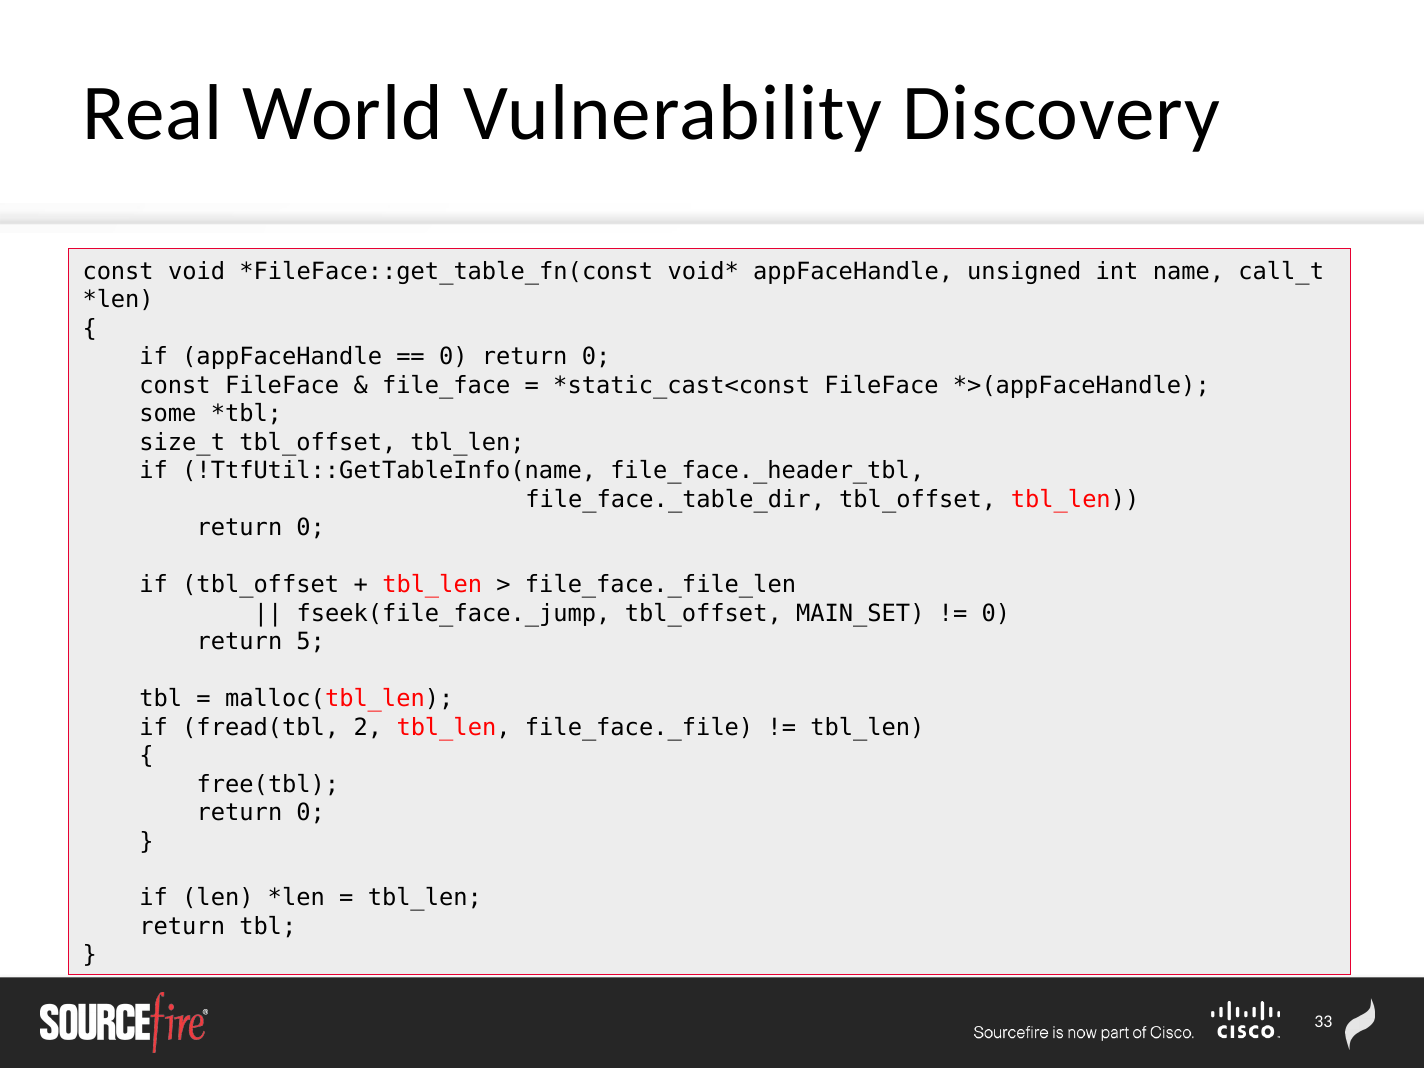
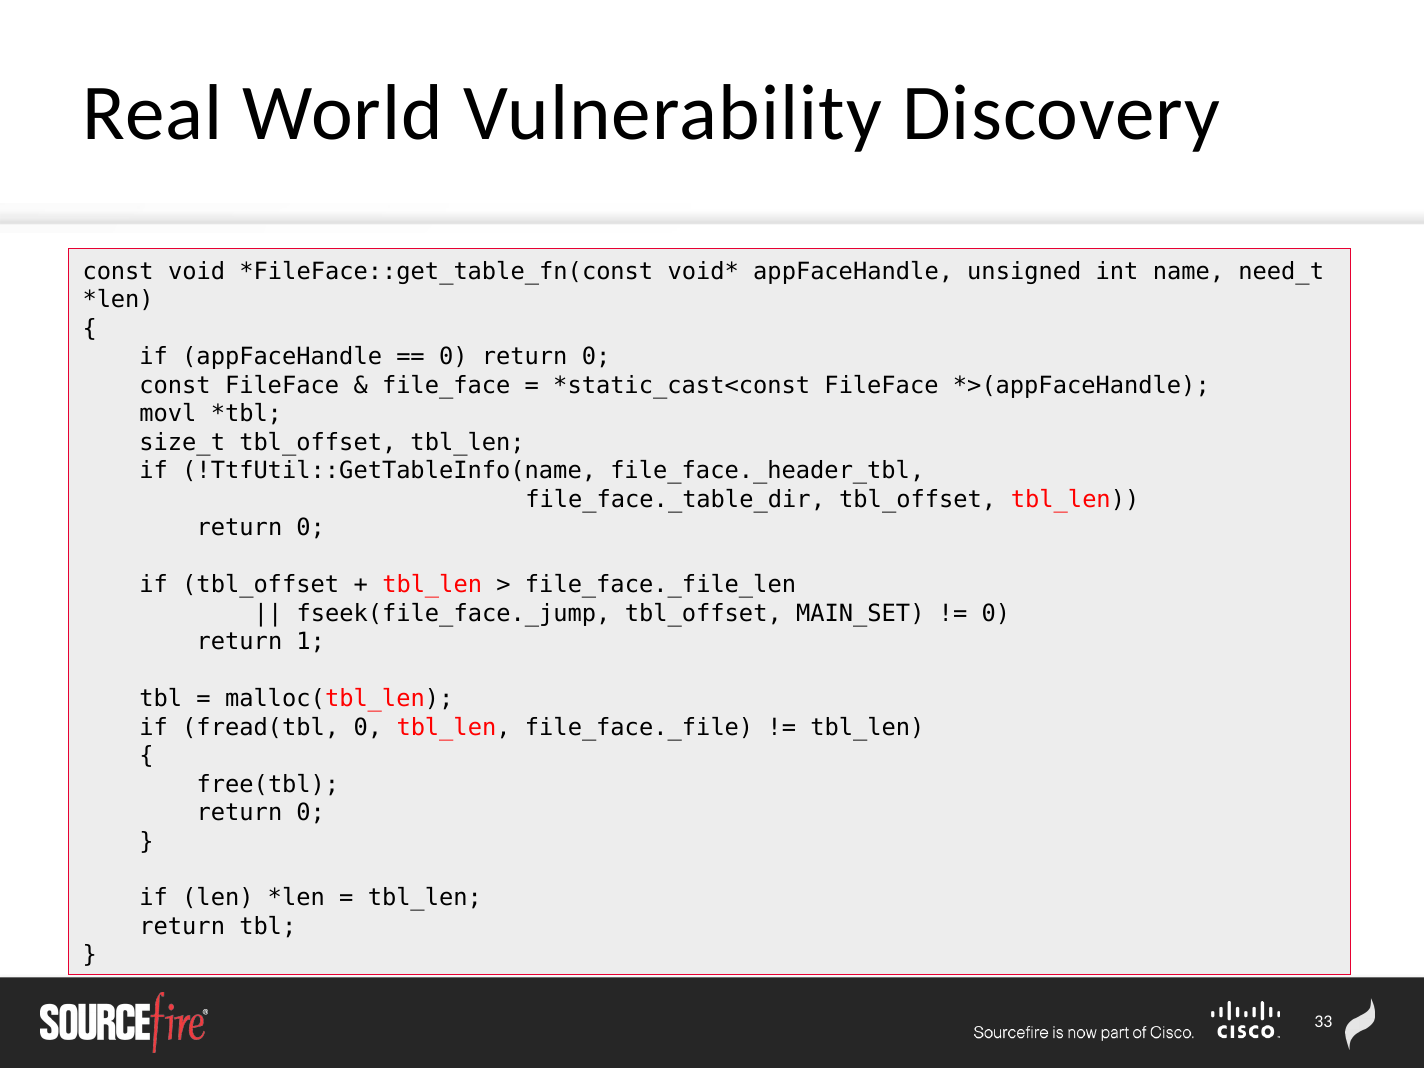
call_t: call_t -> need_t
some: some -> movl
5: 5 -> 1
fread(tbl 2: 2 -> 0
